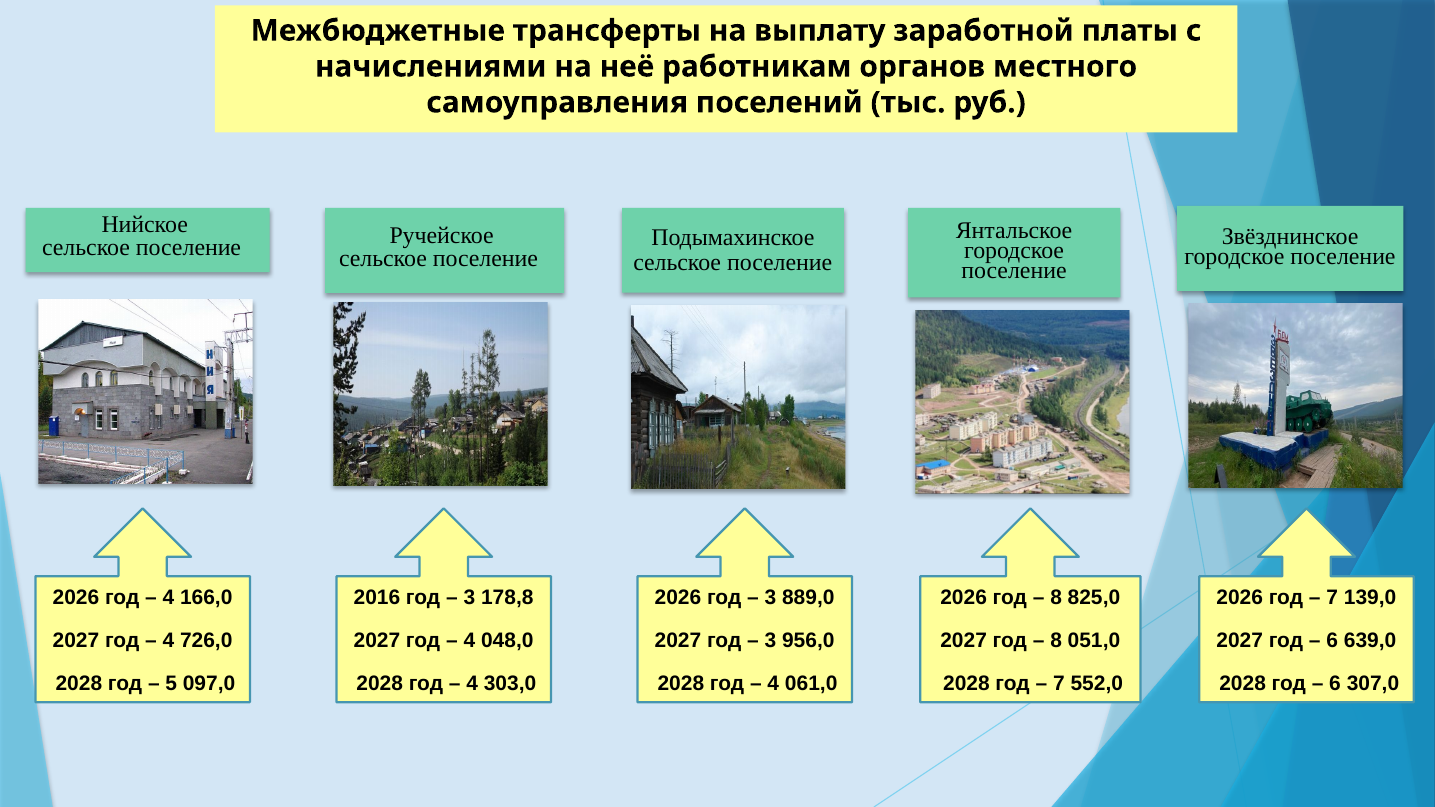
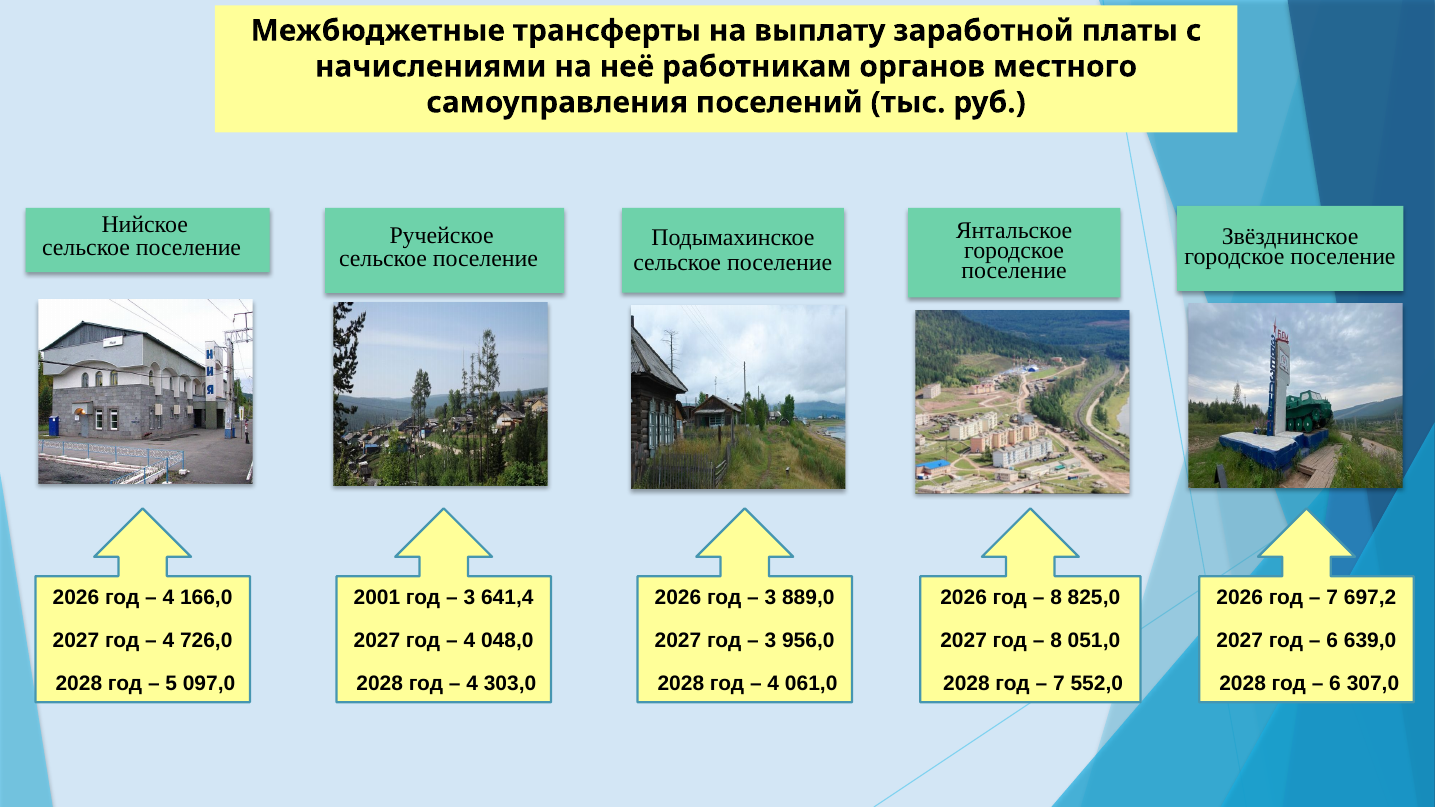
2016: 2016 -> 2001
178,8: 178,8 -> 641,4
139,0: 139,0 -> 697,2
